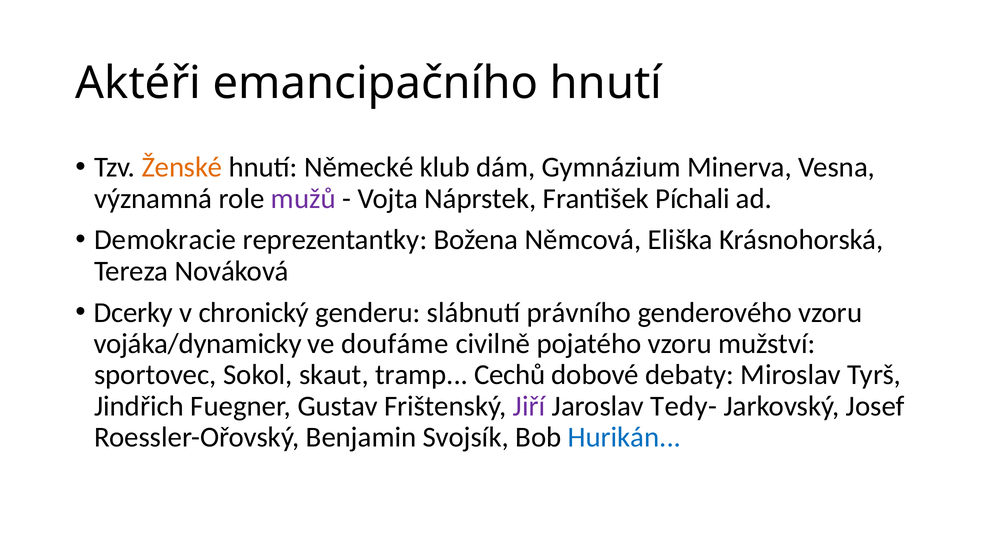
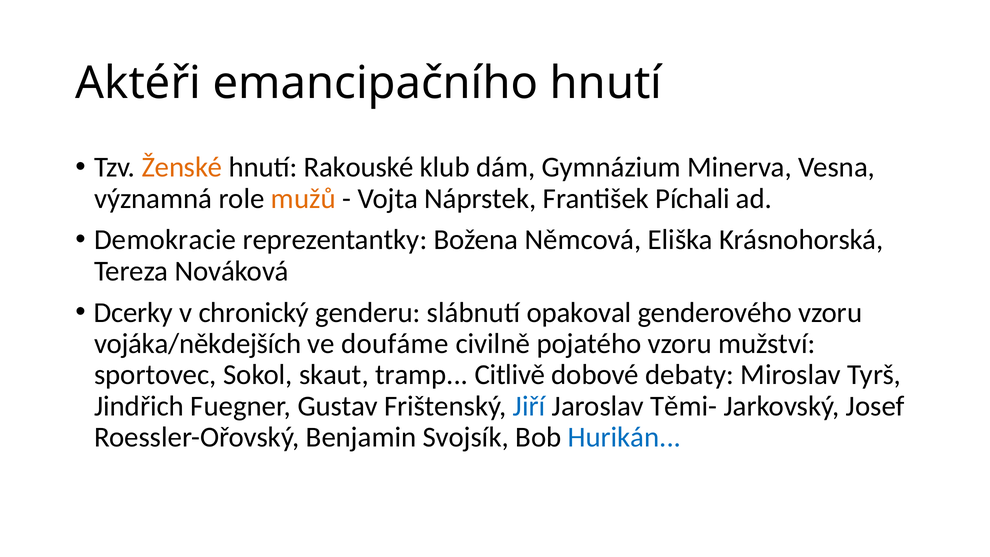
Německé: Německé -> Rakouské
mužů colour: purple -> orange
právního: právního -> opakoval
vojáka/dynamicky: vojáka/dynamicky -> vojáka/někdejších
Cechů: Cechů -> Citlivě
Jiří colour: purple -> blue
Tedy-: Tedy- -> Těmi-
